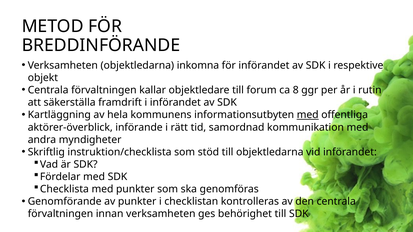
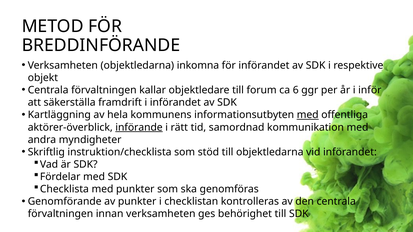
8: 8 -> 6
rutin: rutin -> inför
införande underline: none -> present
